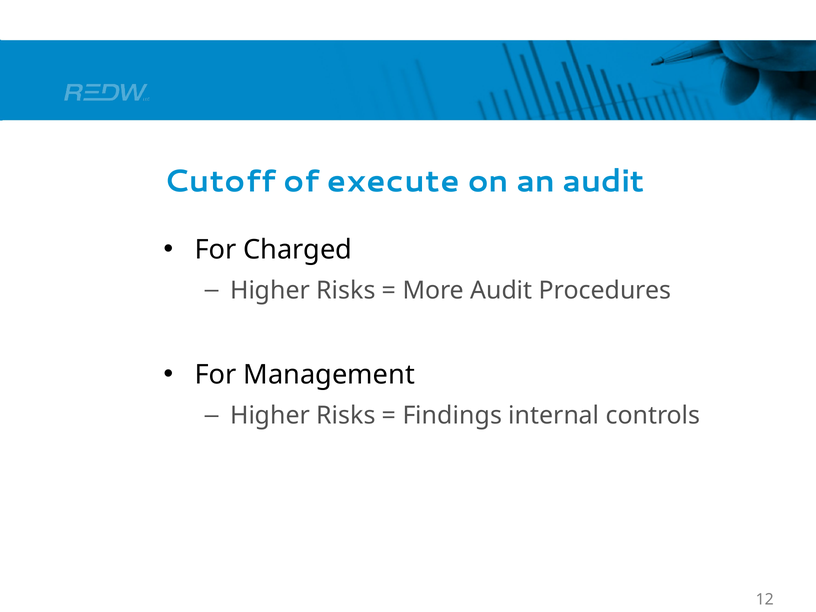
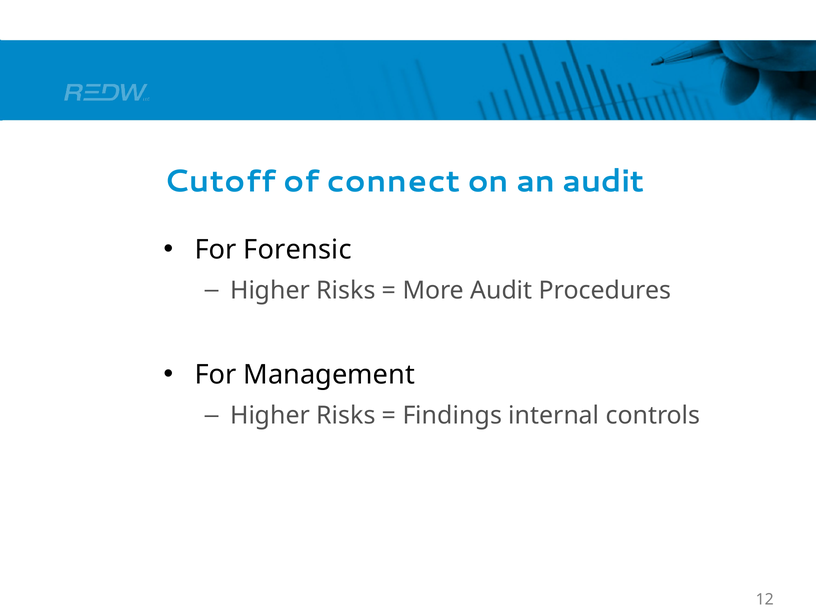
execute: execute -> connect
Charged: Charged -> Forensic
